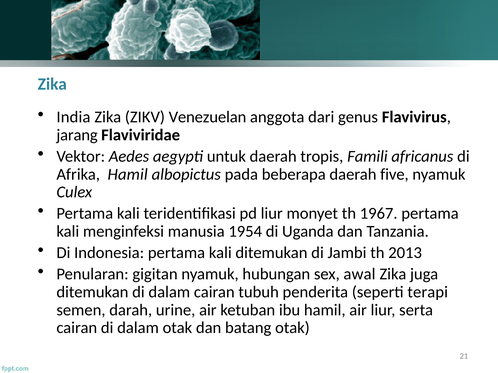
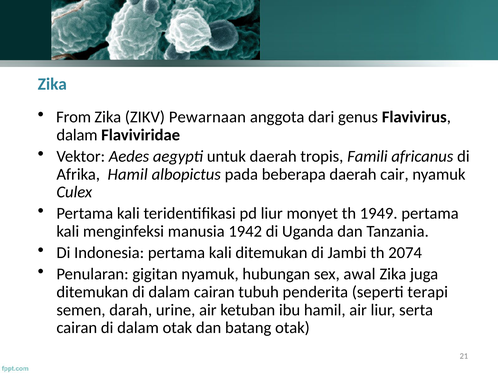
India: India -> From
Venezuelan: Venezuelan -> Pewarnaan
jarang at (77, 135): jarang -> dalam
five: five -> cair
1967: 1967 -> 1949
1954: 1954 -> 1942
2013: 2013 -> 2074
